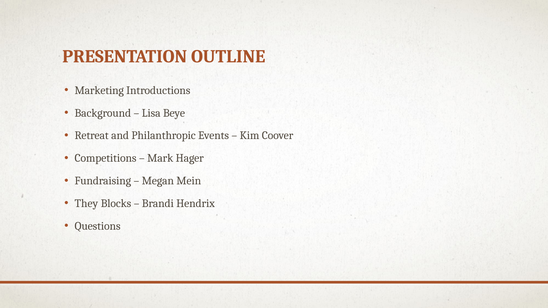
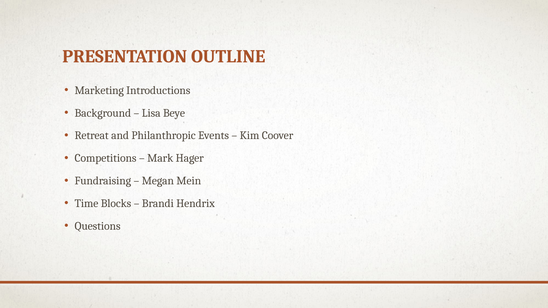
They: They -> Time
